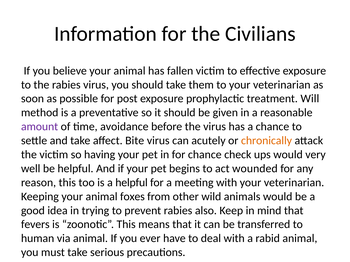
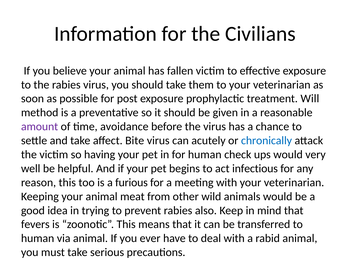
chronically colour: orange -> blue
for chance: chance -> human
wounded: wounded -> infectious
a helpful: helpful -> furious
foxes: foxes -> meat
